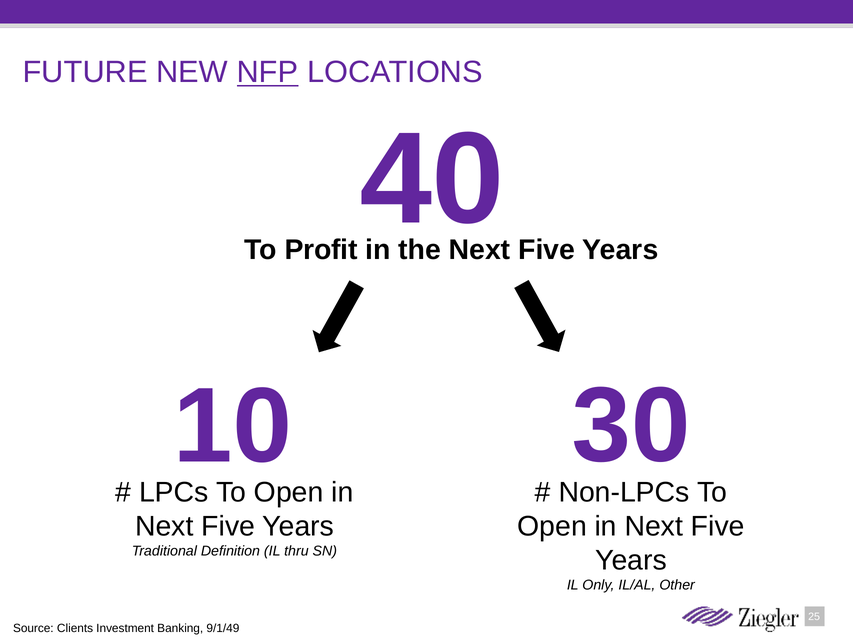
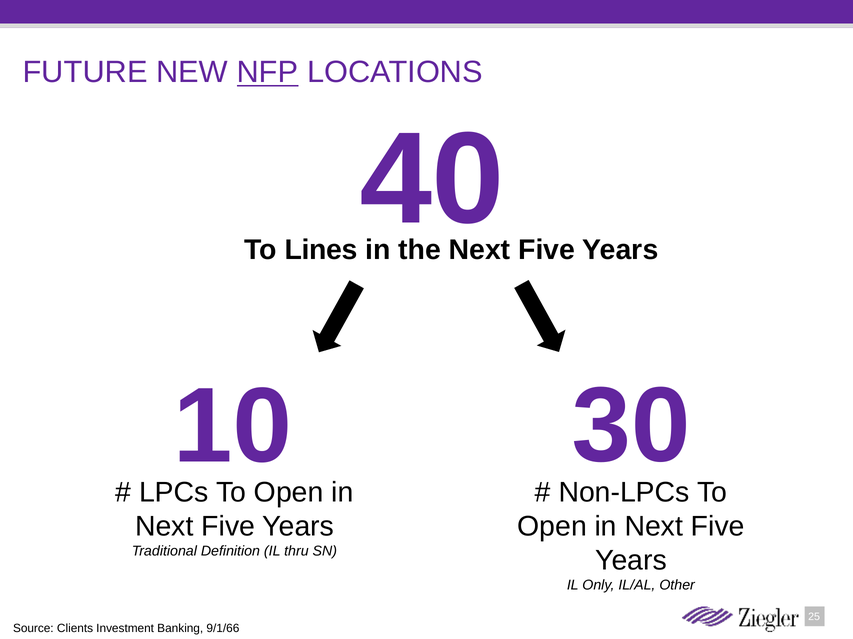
Profit: Profit -> Lines
9/1/49: 9/1/49 -> 9/1/66
